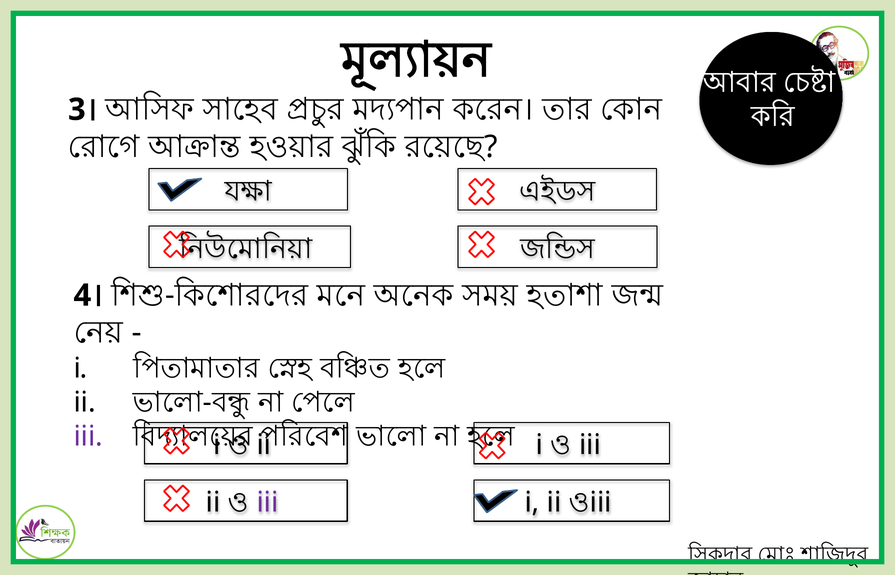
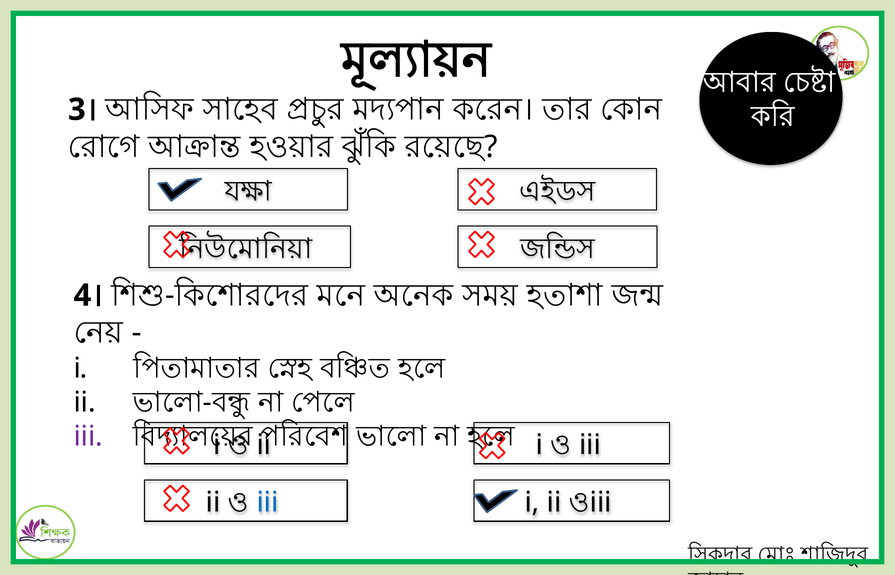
iii at (268, 503) colour: purple -> blue
